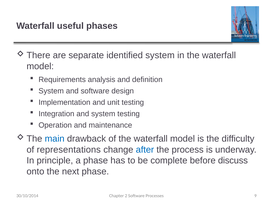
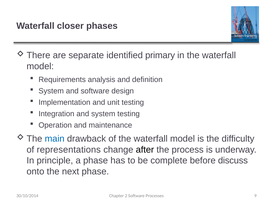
useful: useful -> closer
identified system: system -> primary
after colour: blue -> black
